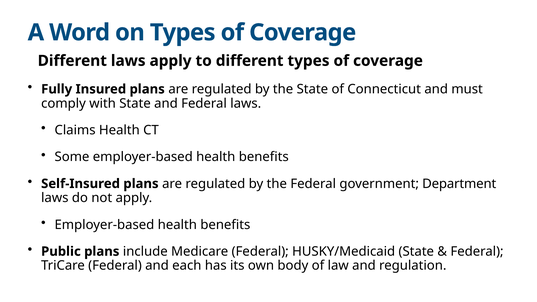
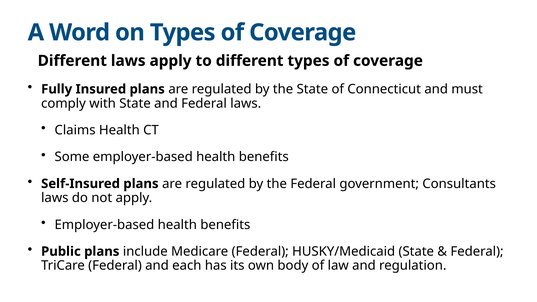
Department: Department -> Consultants
